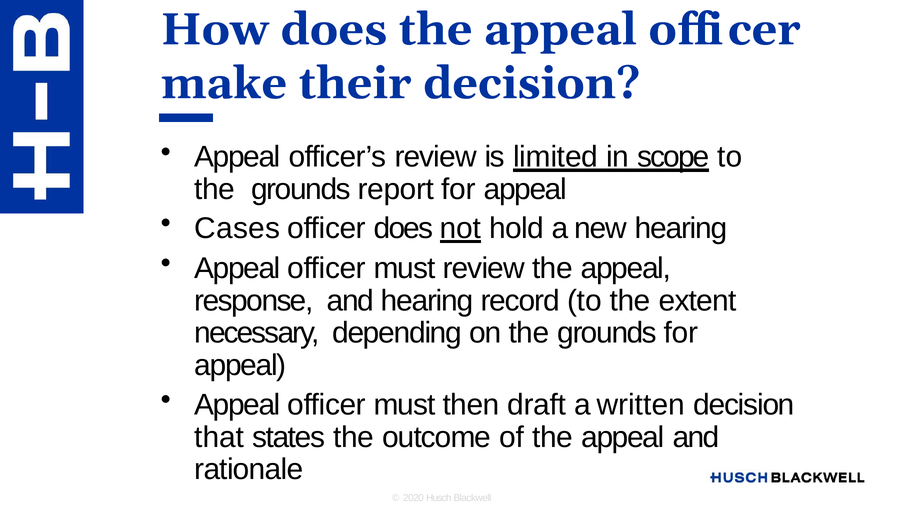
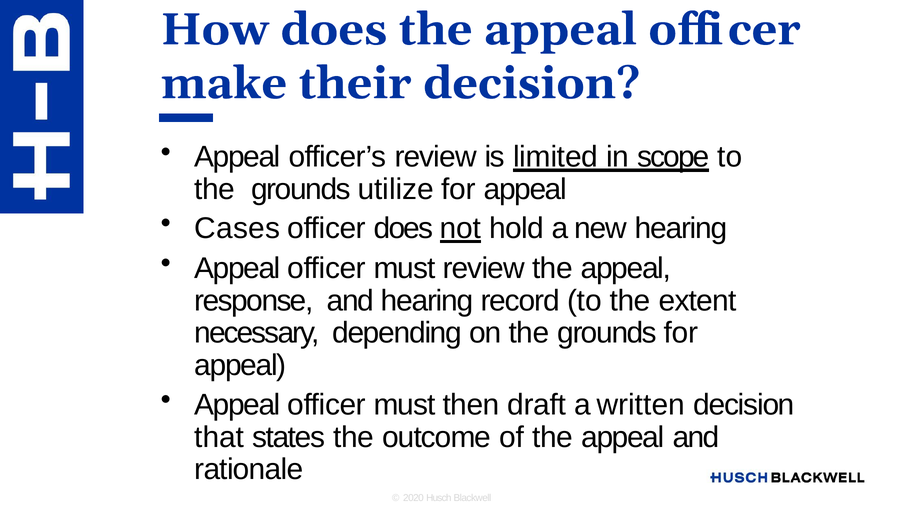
report: report -> utilize
